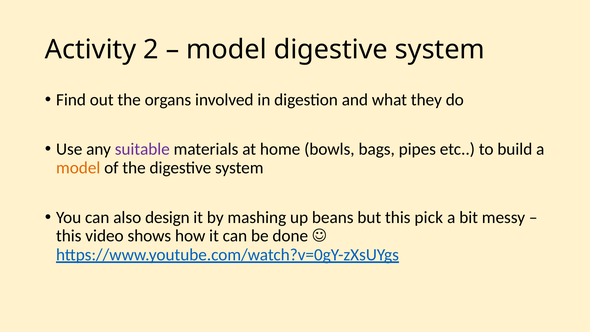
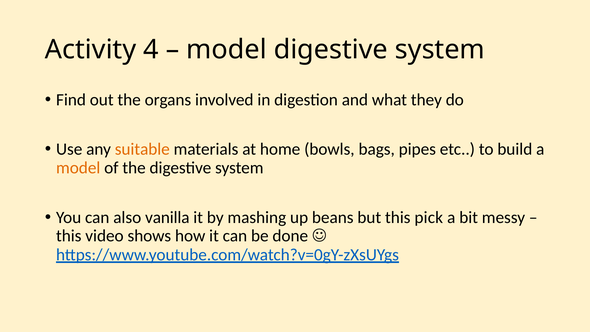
2: 2 -> 4
suitable colour: purple -> orange
design: design -> vanilla
